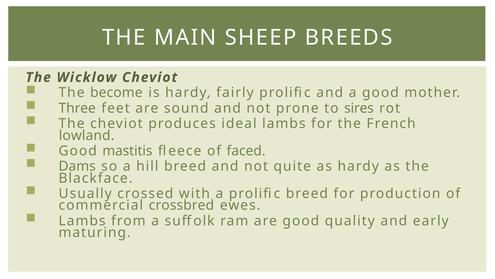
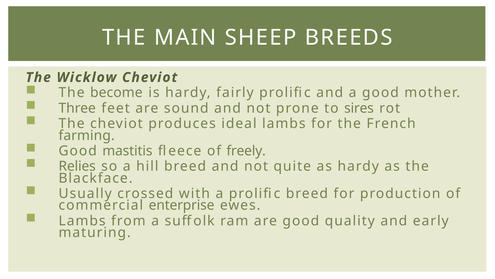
lowland: lowland -> farming
faced: faced -> freely
Dams: Dams -> Relies
crossbred: crossbred -> enterprise
